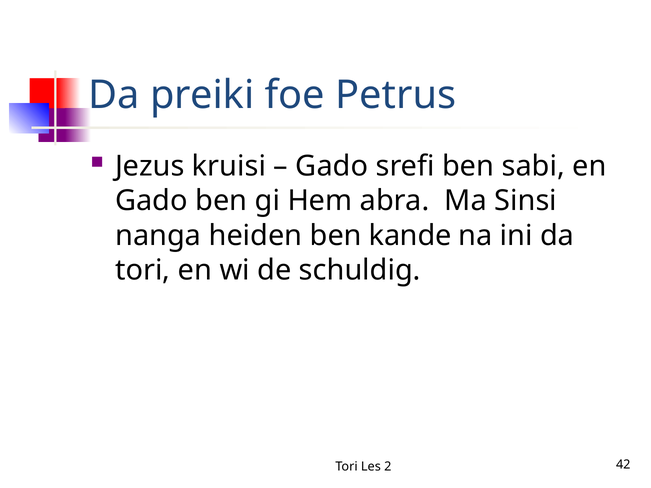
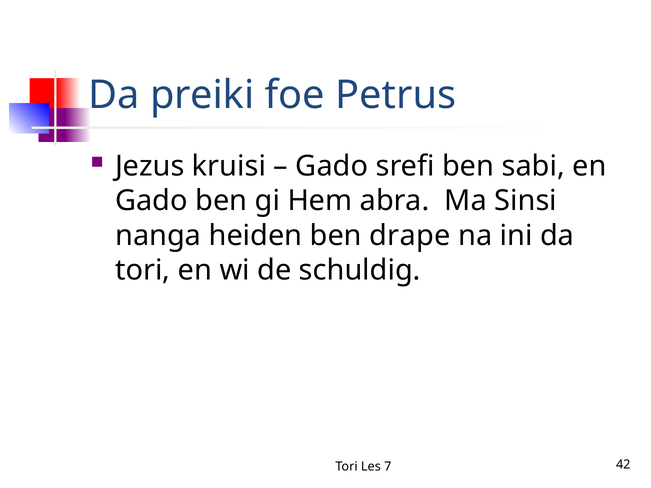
kande: kande -> drape
2: 2 -> 7
